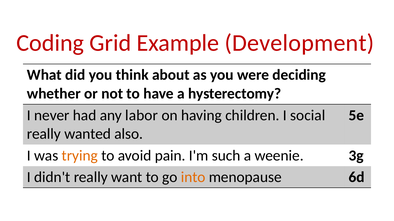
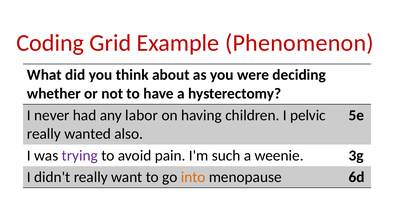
Development: Development -> Phenomenon
social: social -> pelvic
trying colour: orange -> purple
